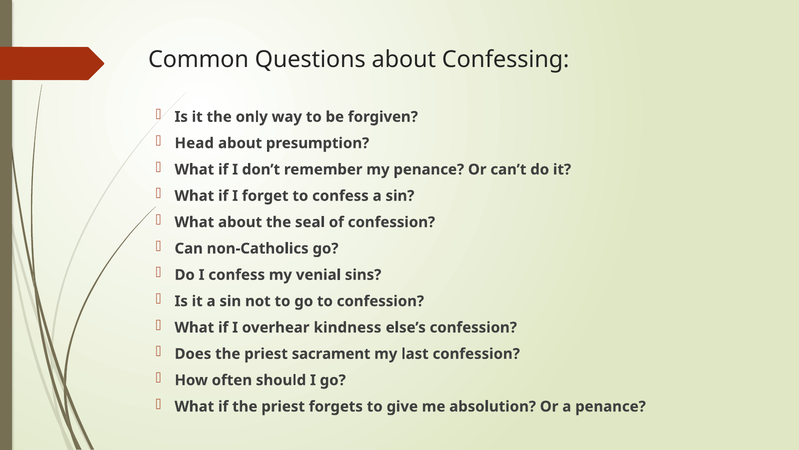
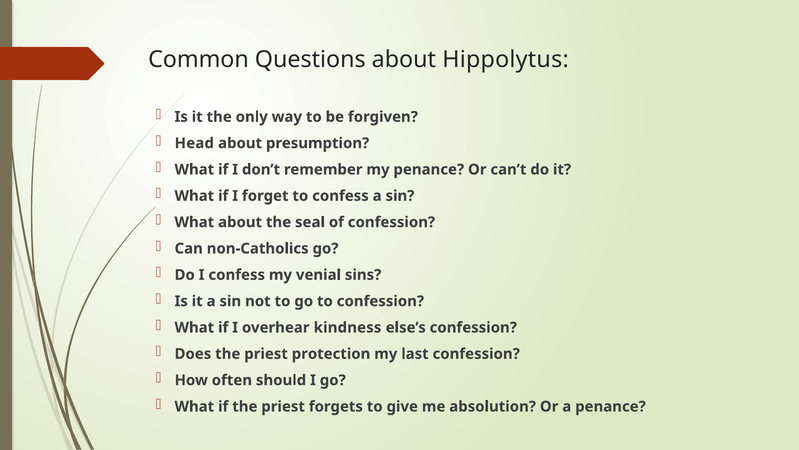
Confessing: Confessing -> Hippolytus
sacrament: sacrament -> protection
